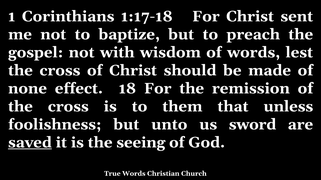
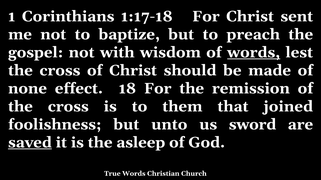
words at (254, 53) underline: none -> present
unless: unless -> joined
seeing: seeing -> asleep
